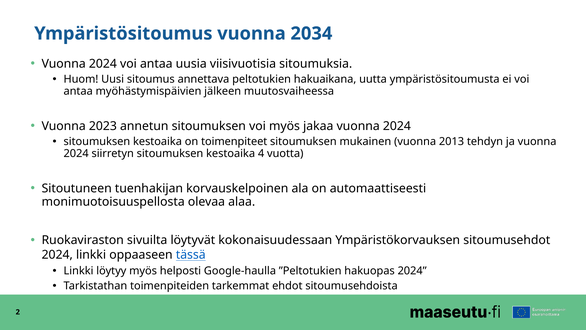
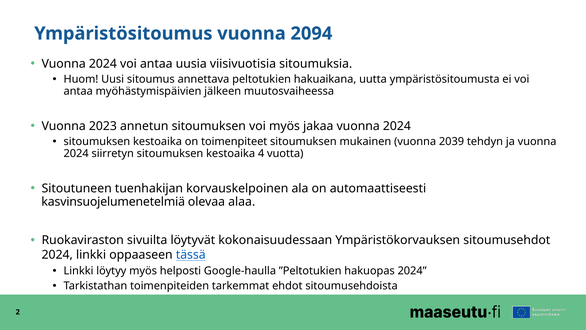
2034: 2034 -> 2094
2013: 2013 -> 2039
monimuotoisuuspellosta: monimuotoisuuspellosta -> kasvinsuojelumenetelmiä
